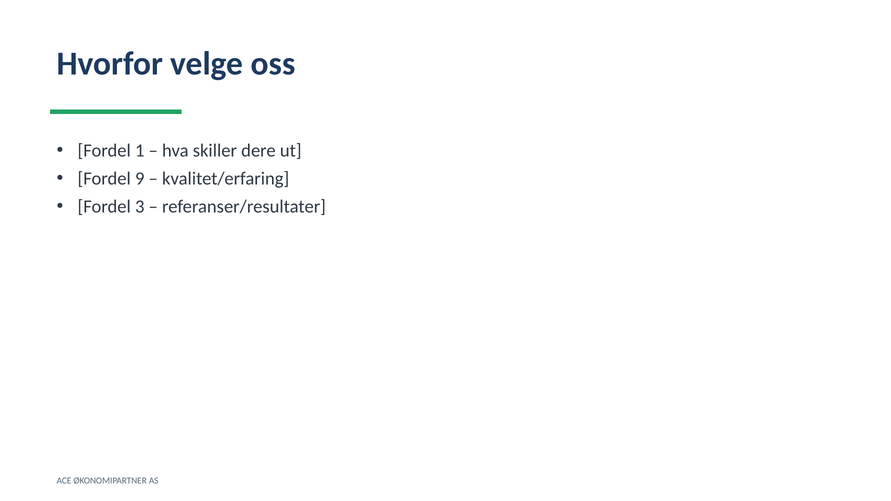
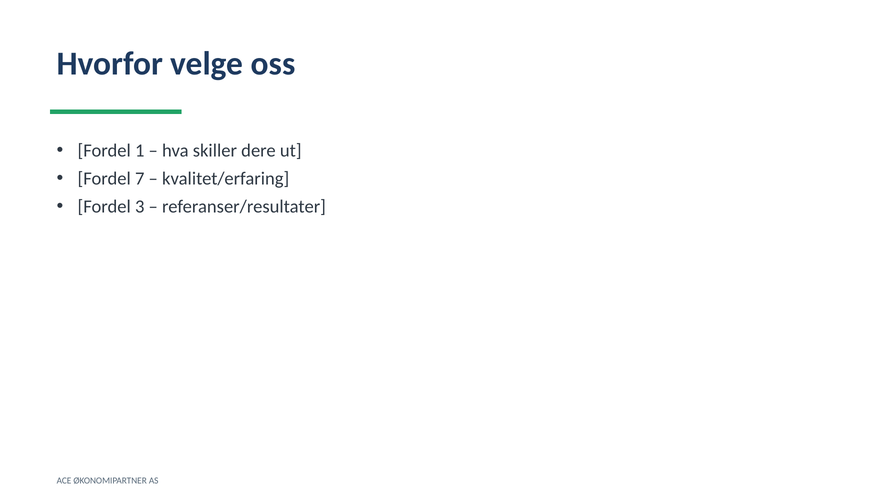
9: 9 -> 7
